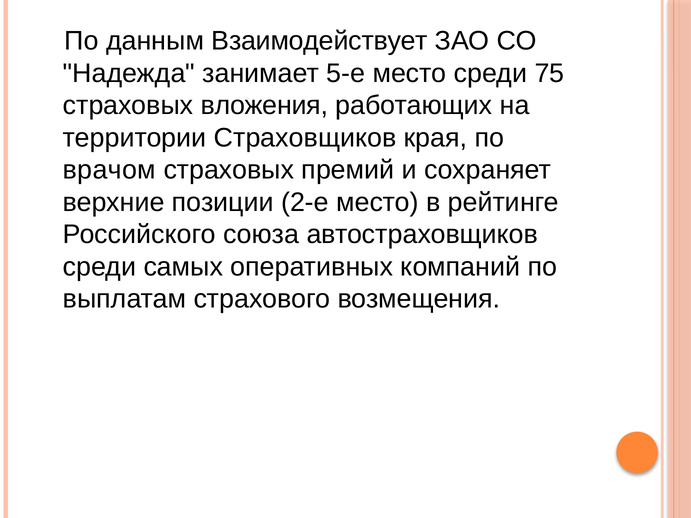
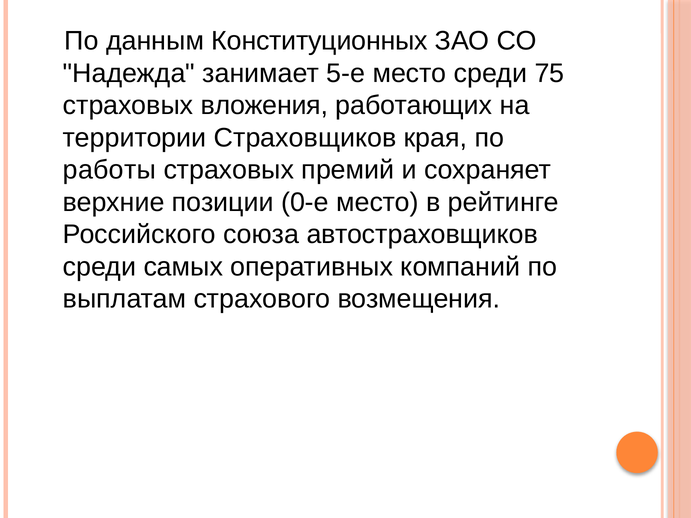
Взаимодействует: Взаимодействует -> Конституционных
врачом: врачом -> работы
2-е: 2-е -> 0-е
